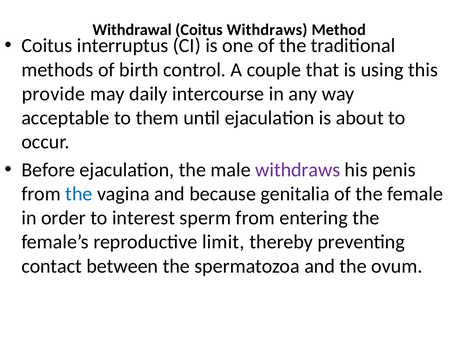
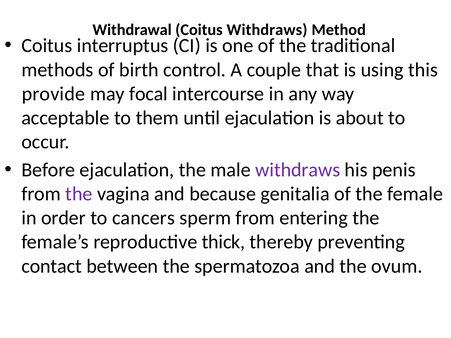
daily: daily -> focal
the at (79, 194) colour: blue -> purple
interest: interest -> cancers
limit: limit -> thick
